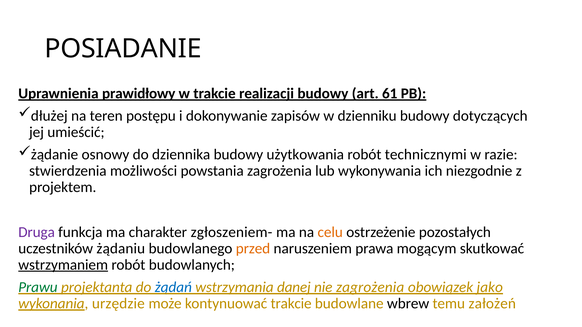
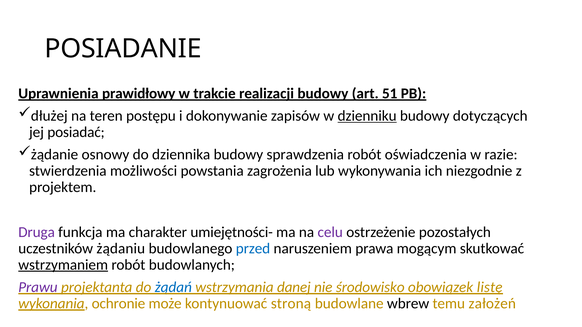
61: 61 -> 51
dzienniku underline: none -> present
umieścić: umieścić -> posiadać
użytkowania: użytkowania -> sprawdzenia
technicznymi: technicznymi -> oświadczenia
zgłoszeniem-: zgłoszeniem- -> umiejętności-
celu colour: orange -> purple
przed colour: orange -> blue
Prawu colour: green -> purple
nie zagrożenia: zagrożenia -> środowisko
jako: jako -> listę
urzędzie: urzędzie -> ochronie
kontynuować trakcie: trakcie -> stroną
